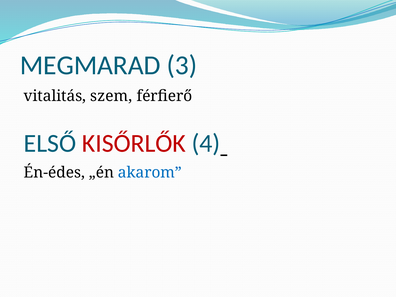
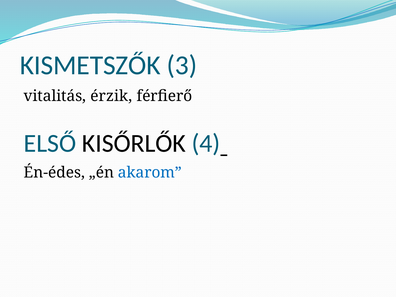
MEGMARAD: MEGMARAD -> KISMETSZŐK
szem: szem -> érzik
KISŐRLŐK colour: red -> black
